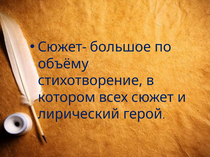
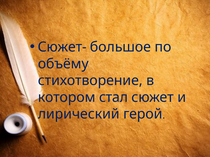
всех: всех -> стал
